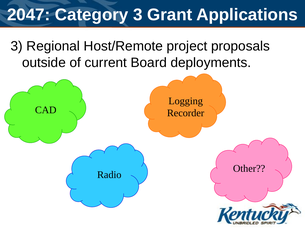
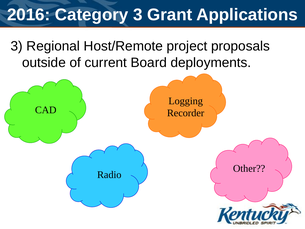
2047: 2047 -> 2016
